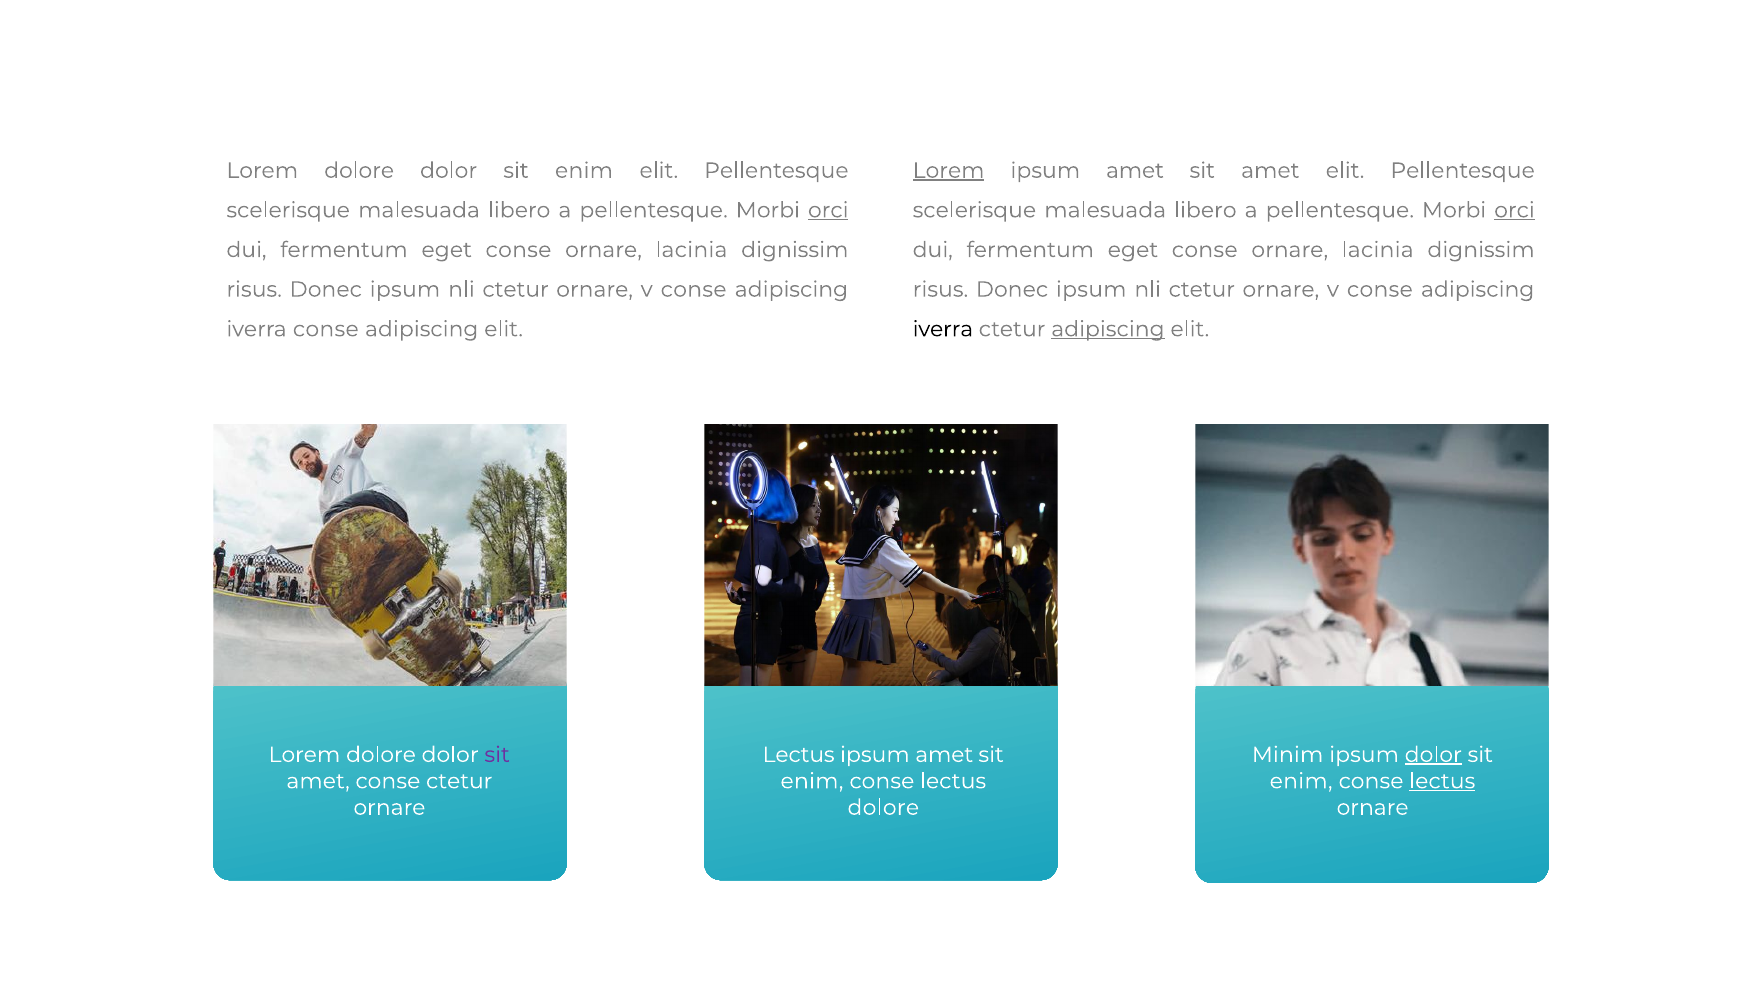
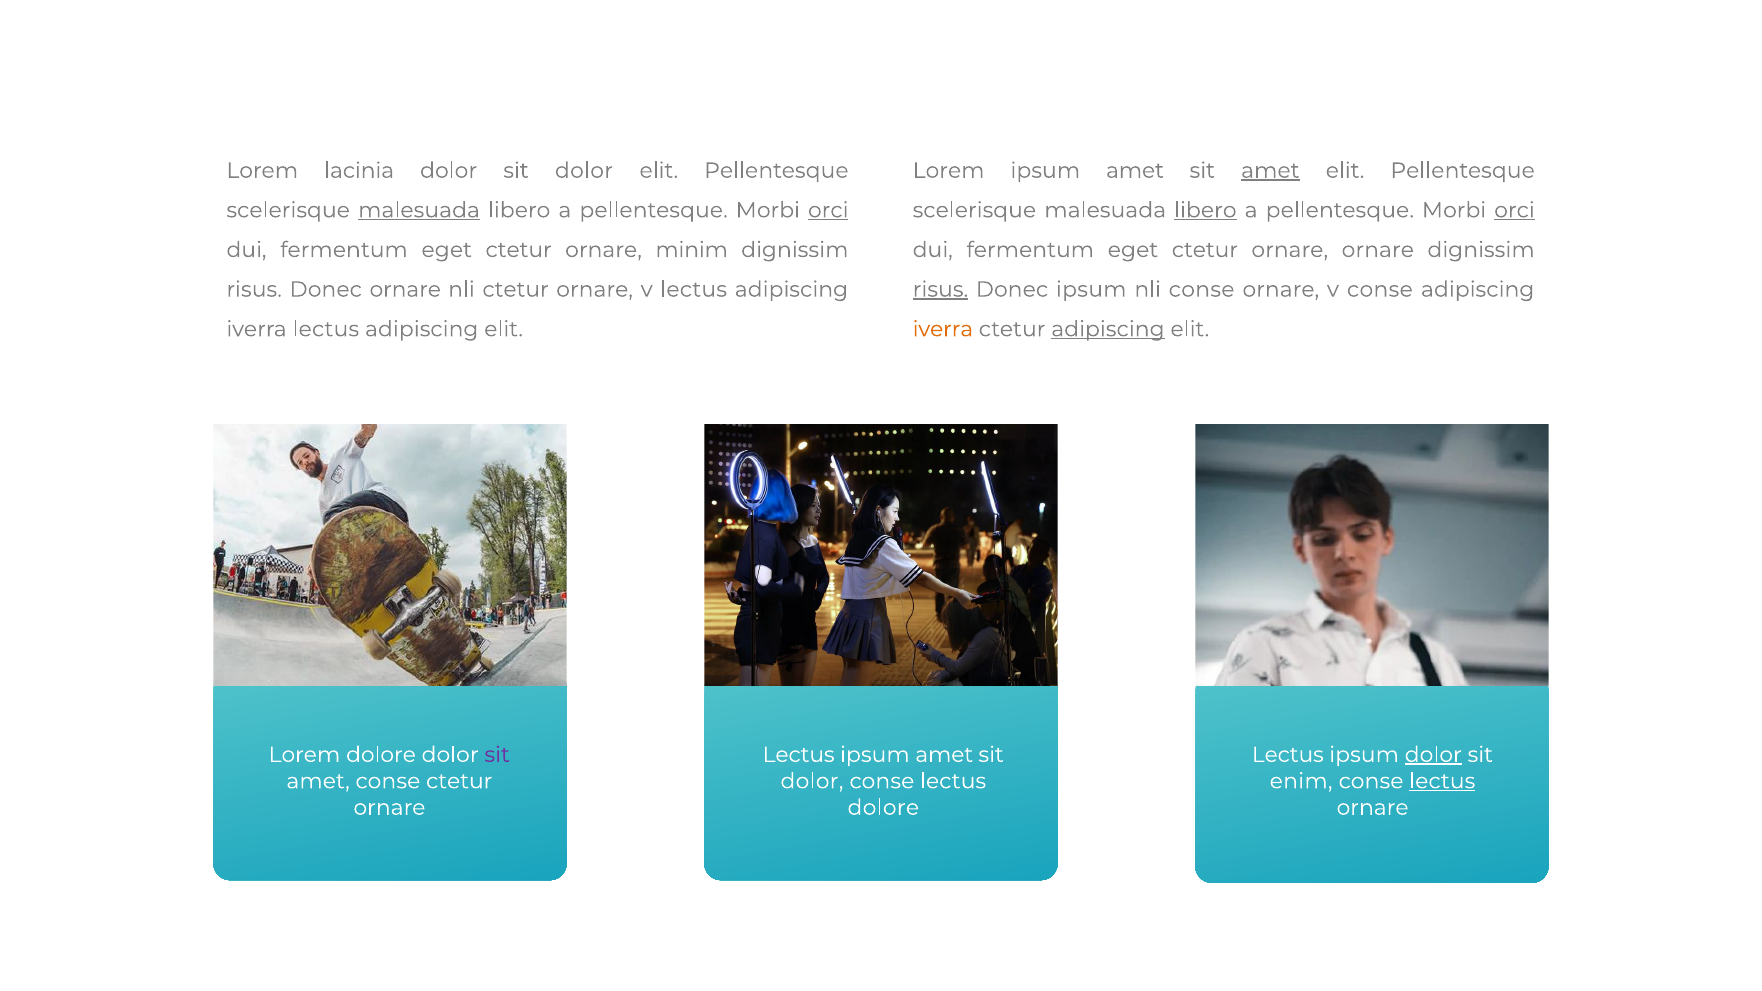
dolore at (359, 171): dolore -> lacinia
enim at (584, 171): enim -> dolor
Lorem at (949, 171) underline: present -> none
amet at (1270, 171) underline: none -> present
malesuada at (419, 210) underline: none -> present
libero at (1205, 210) underline: none -> present
conse at (518, 250): conse -> ctetur
lacinia at (691, 250): lacinia -> minim
conse at (1205, 250): conse -> ctetur
lacinia at (1378, 250): lacinia -> ornare
ipsum at (405, 289): ipsum -> ornare
conse at (694, 289): conse -> lectus
risus at (940, 289) underline: none -> present
ctetur at (1202, 289): ctetur -> conse
iverra conse: conse -> lectus
iverra at (943, 329) colour: black -> orange
Minim at (1288, 755): Minim -> Lectus
enim at (812, 781): enim -> dolor
